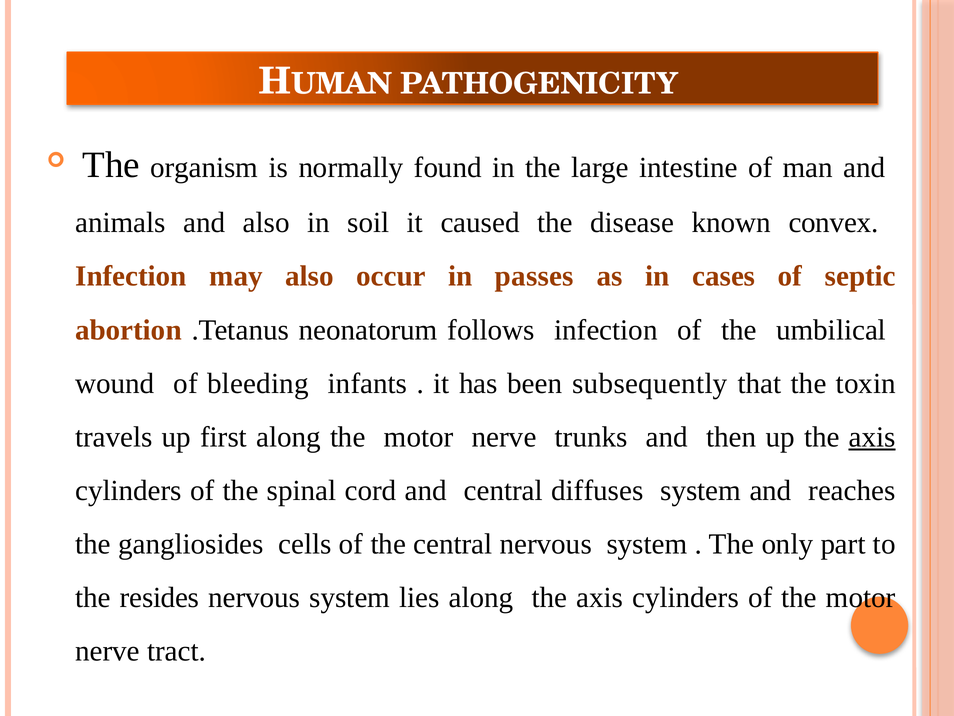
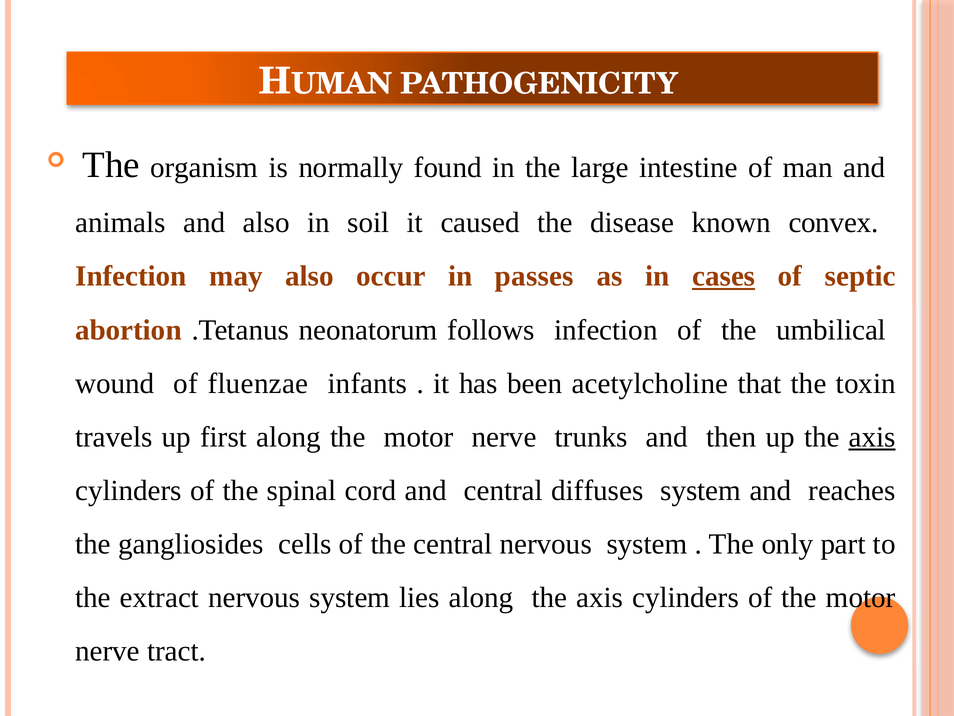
cases underline: none -> present
bleeding: bleeding -> fluenzae
subsequently: subsequently -> acetylcholine
resides: resides -> extract
